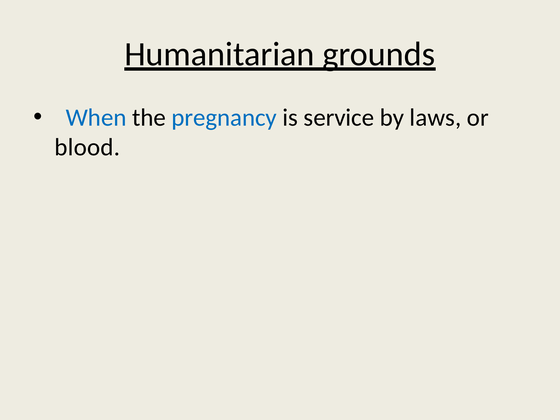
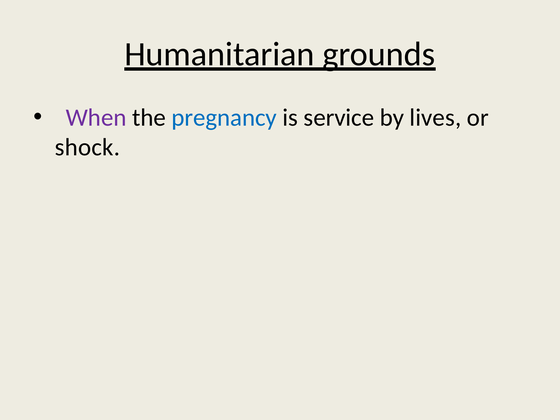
When colour: blue -> purple
laws: laws -> lives
blood: blood -> shock
